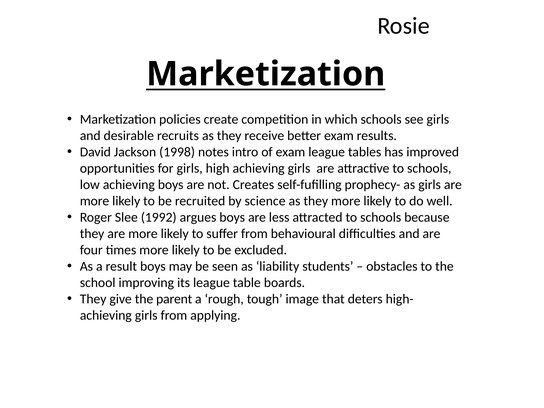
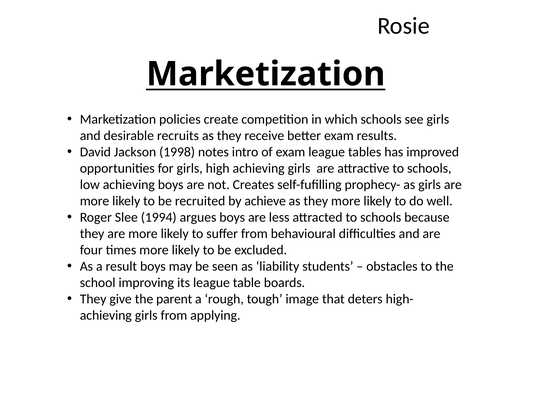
science: science -> achieve
1992: 1992 -> 1994
